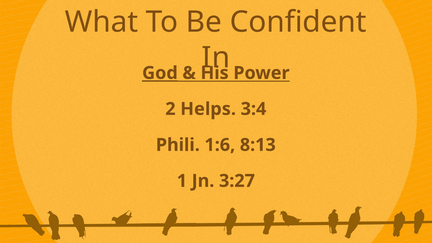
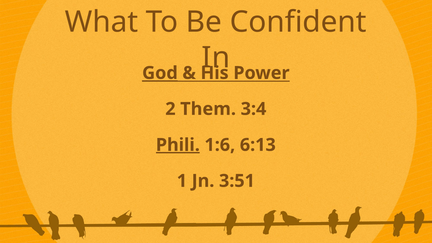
Helps: Helps -> Them
Phili underline: none -> present
8:13: 8:13 -> 6:13
3:27: 3:27 -> 3:51
